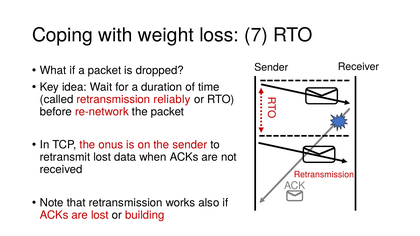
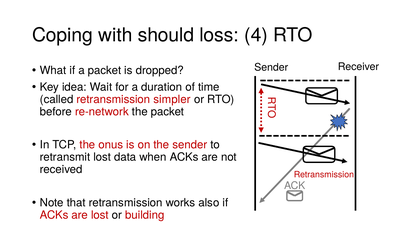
weight: weight -> should
7: 7 -> 4
reliably: reliably -> simpler
